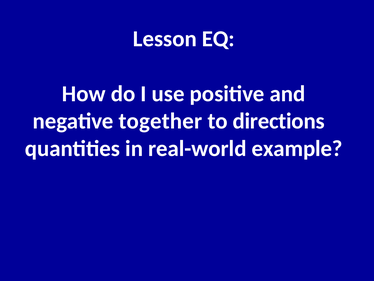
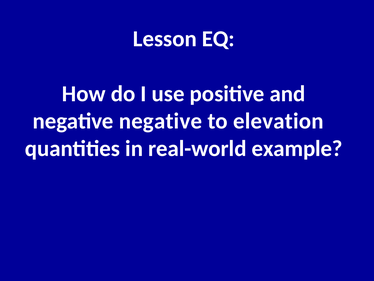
negative together: together -> negative
directions: directions -> elevation
